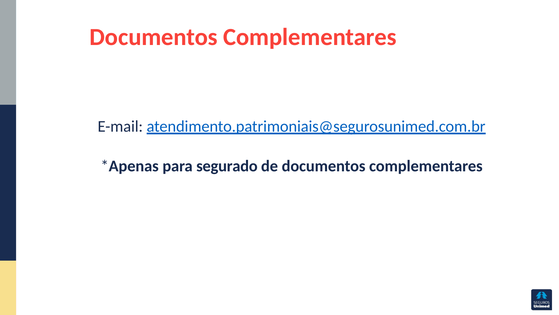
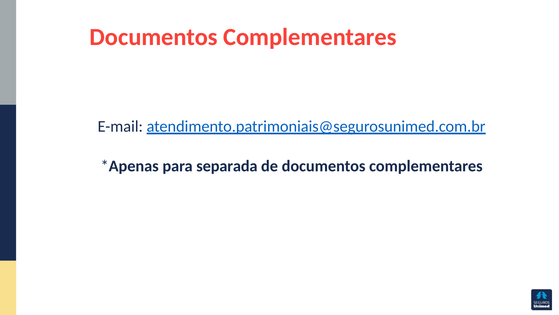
segurado: segurado -> separada
